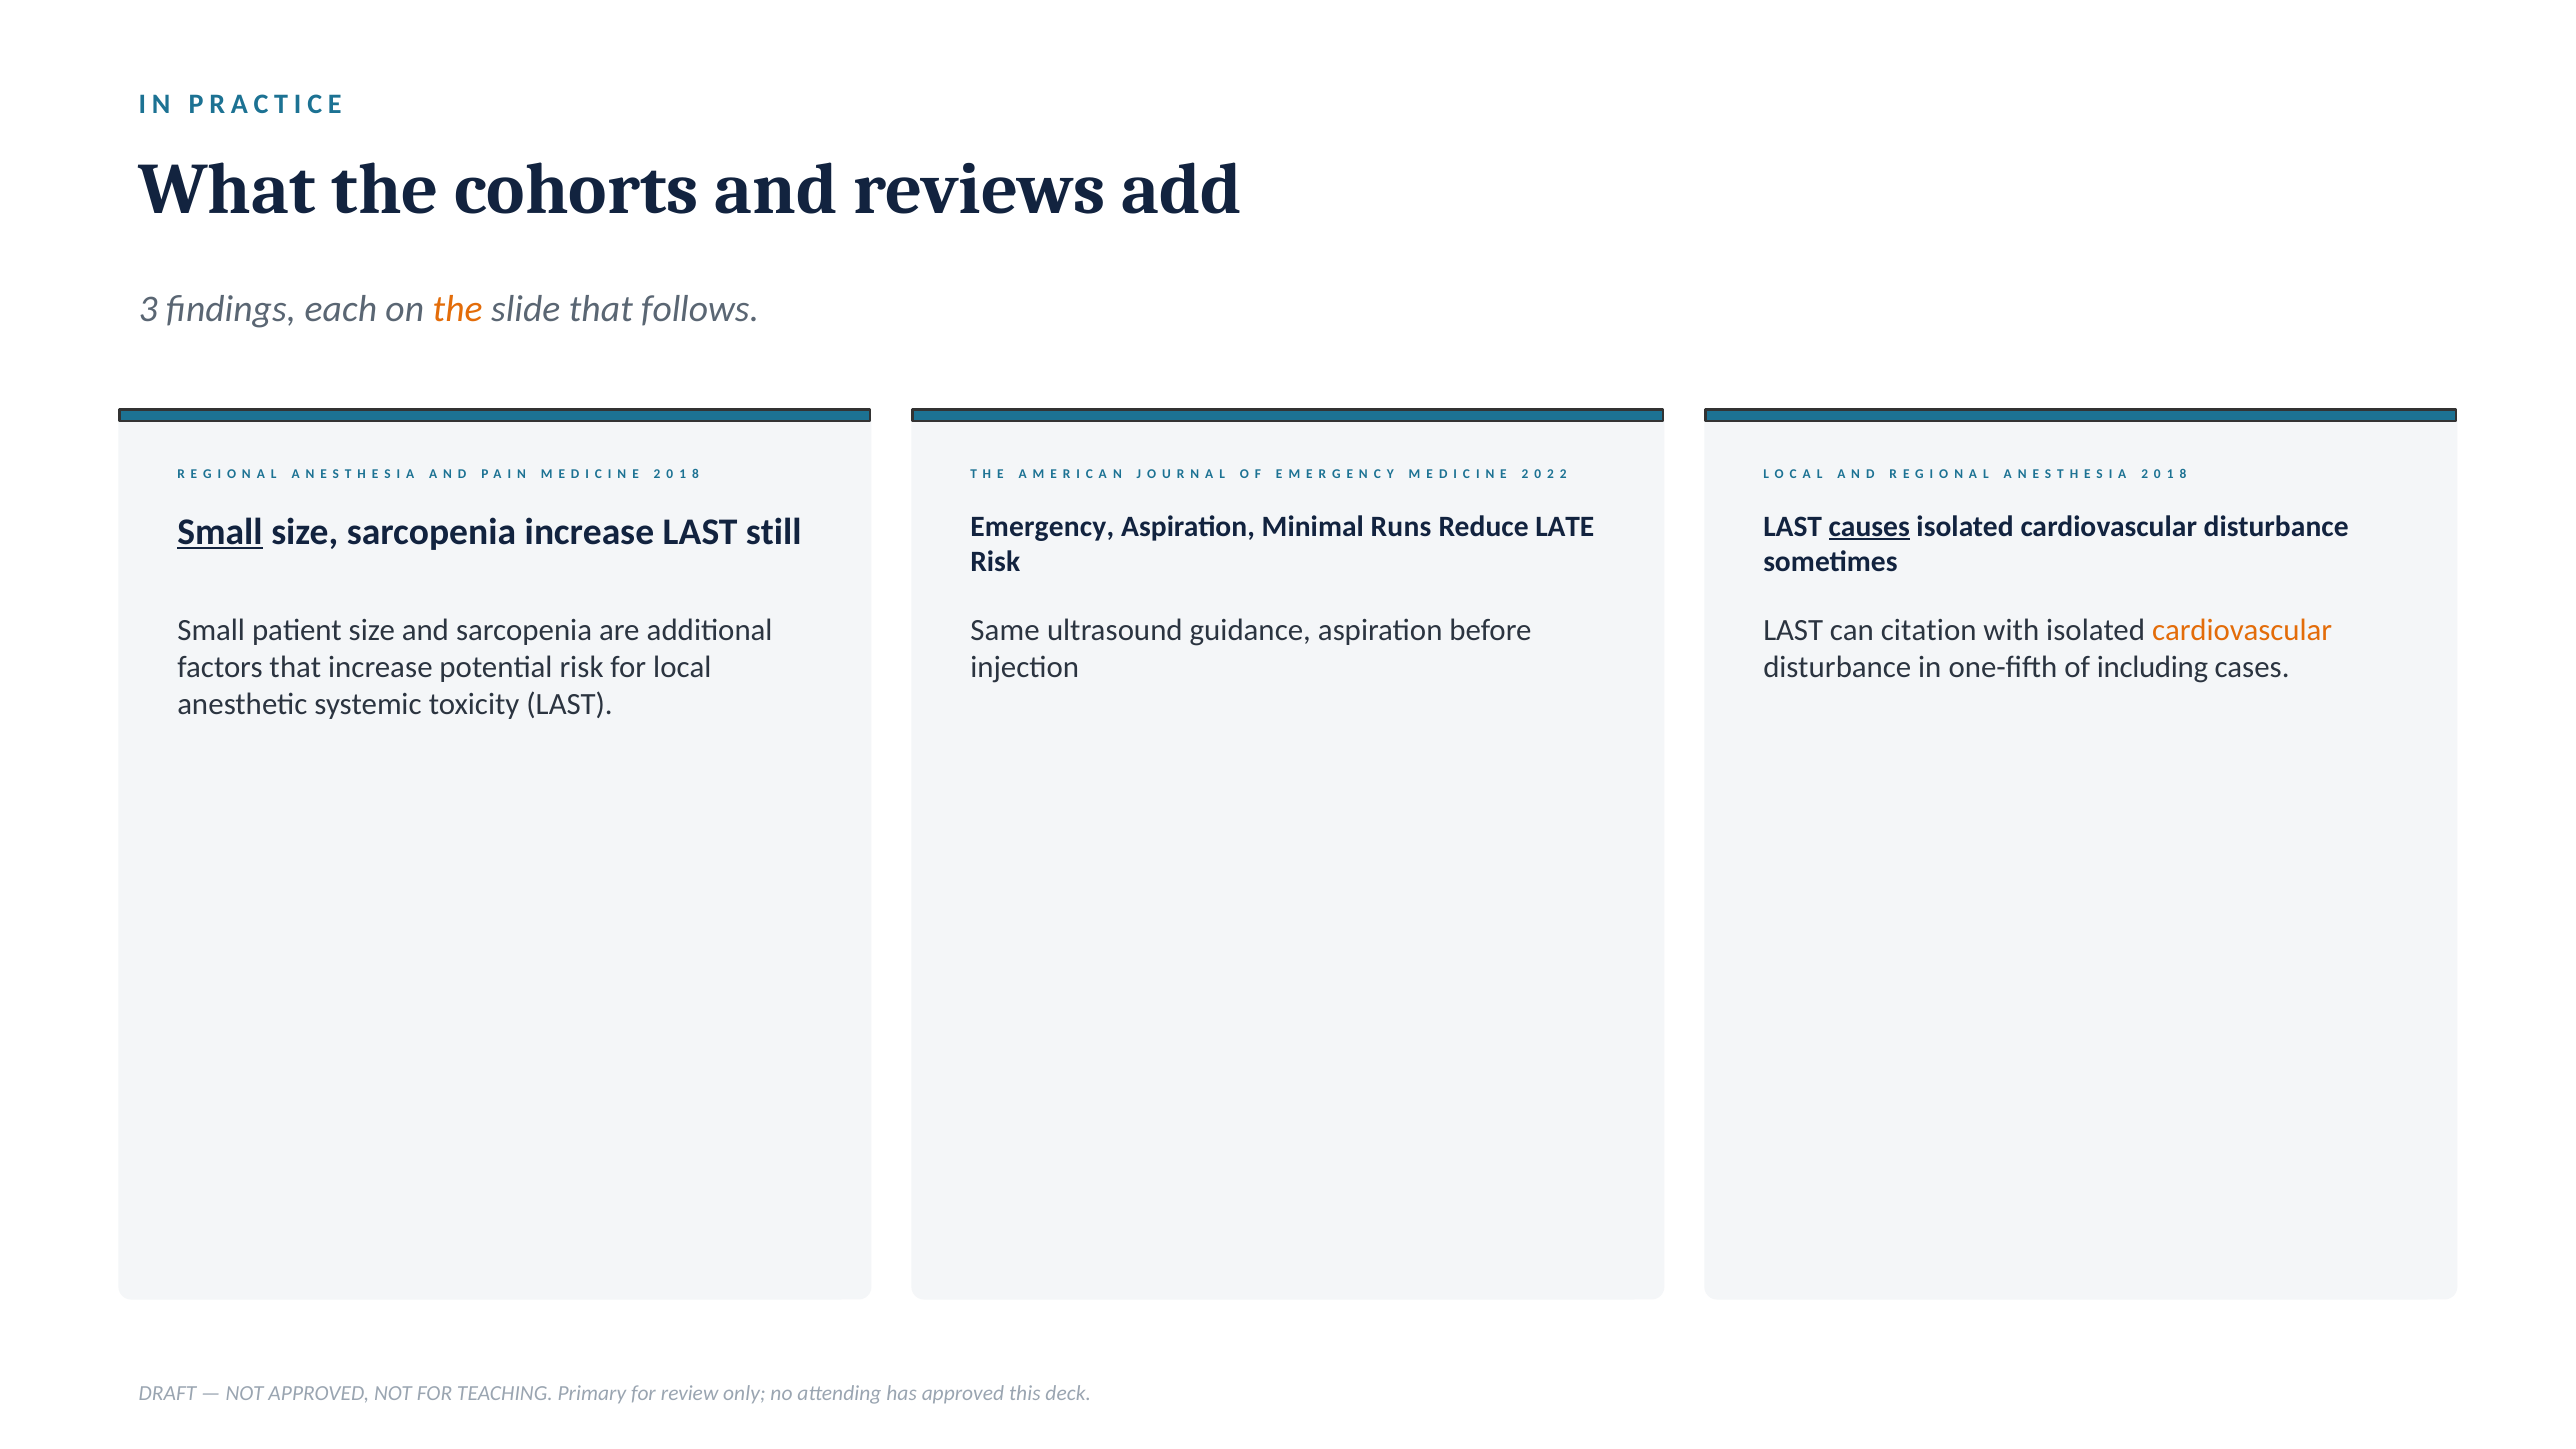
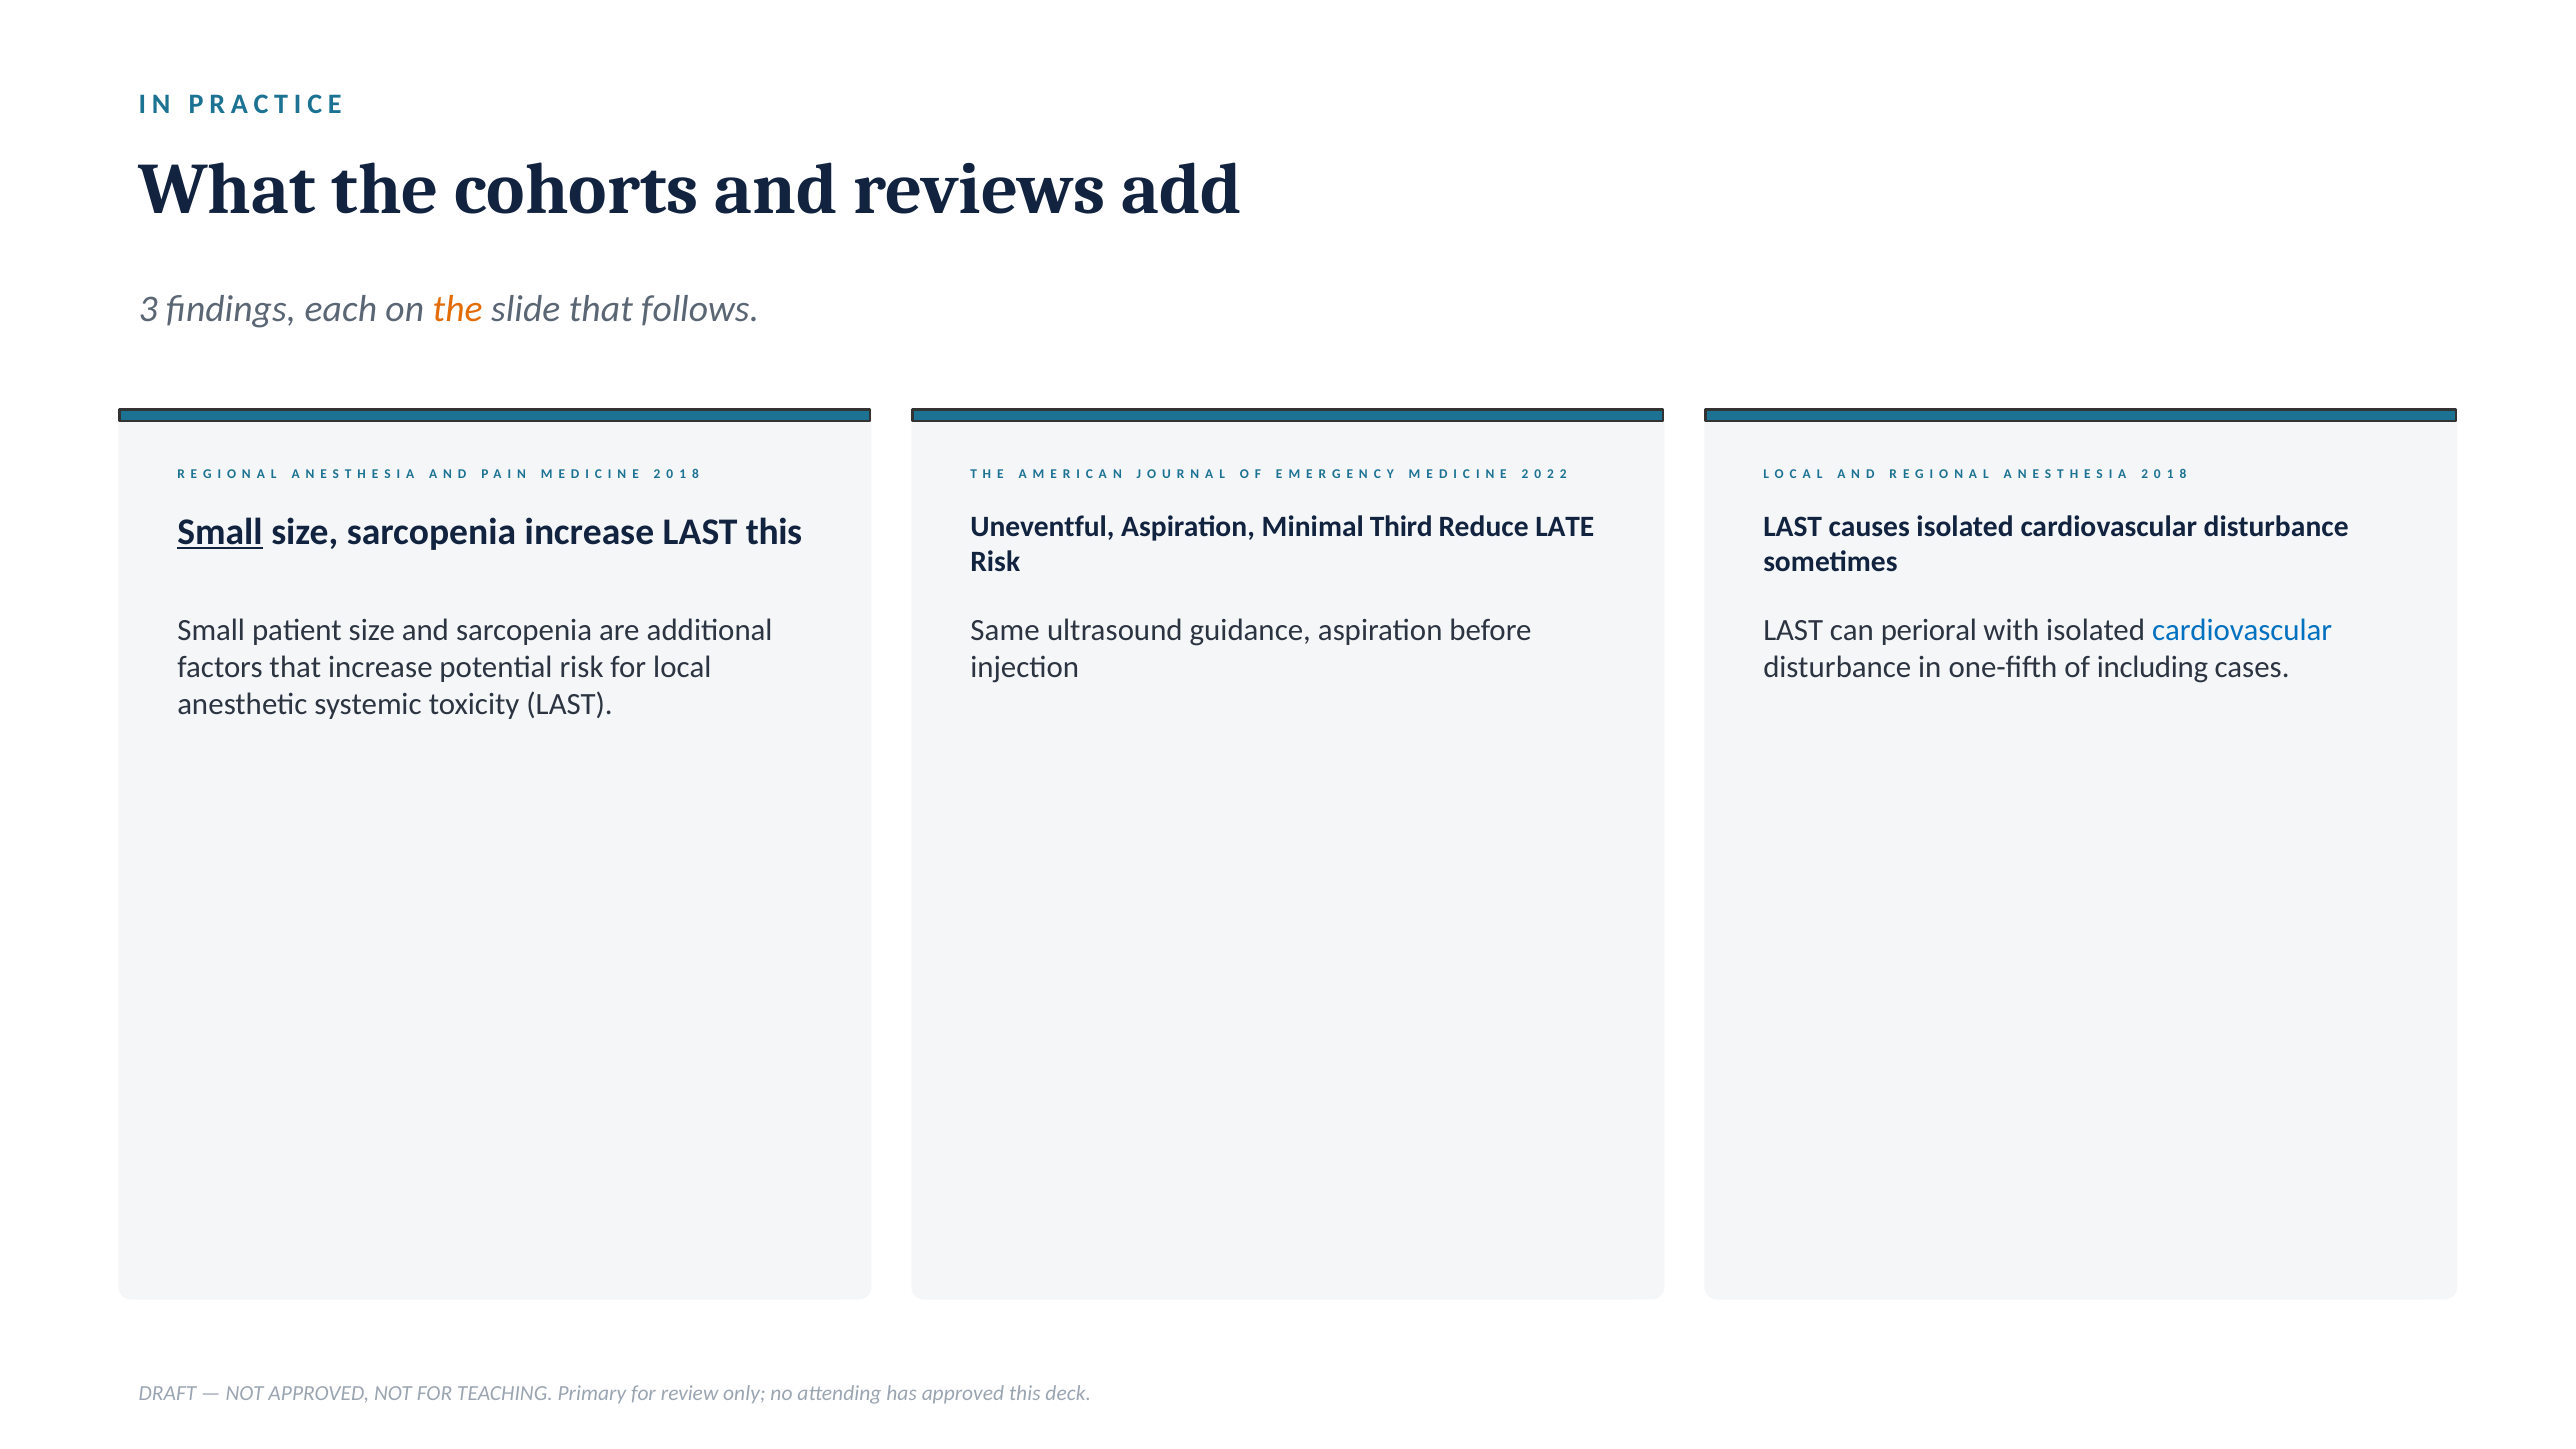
Emergency: Emergency -> Uneventful
Runs: Runs -> Third
causes underline: present -> none
LAST still: still -> this
citation: citation -> perioral
cardiovascular at (2242, 630) colour: orange -> blue
